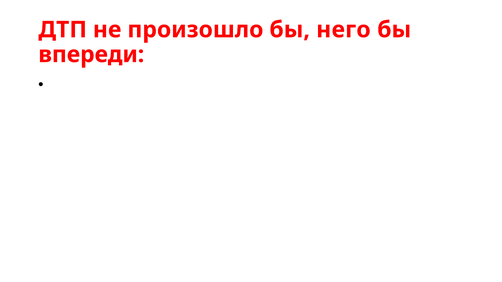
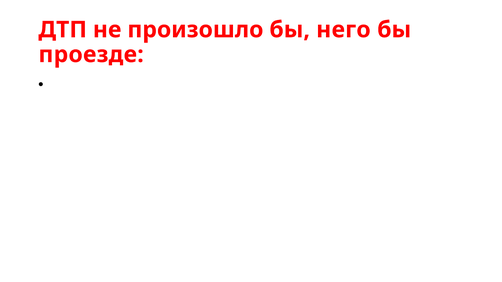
впереди: впереди -> проезде
